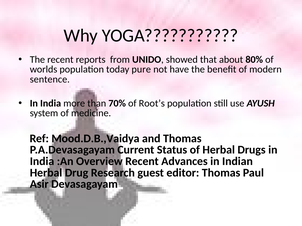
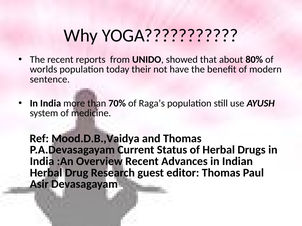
pure: pure -> their
Root’s: Root’s -> Raga’s
